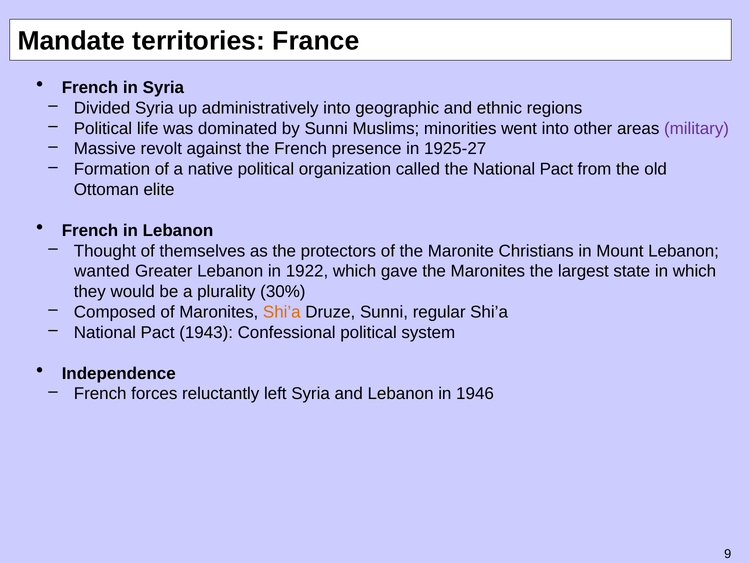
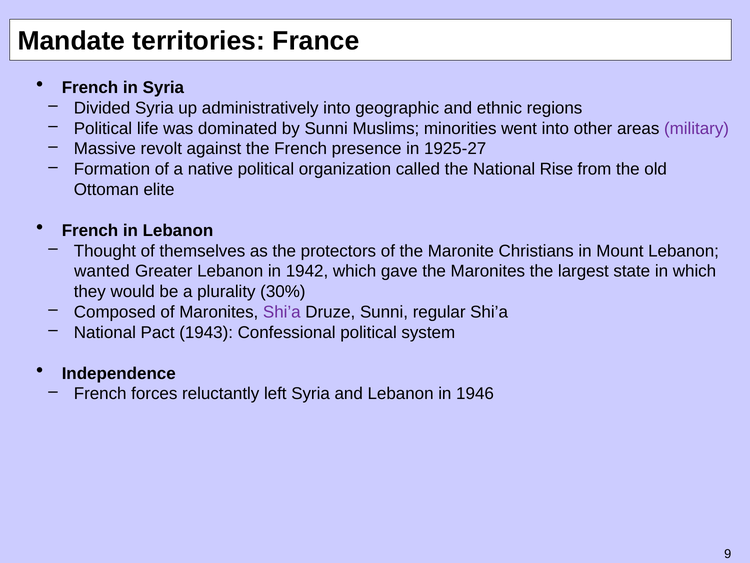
the National Pact: Pact -> Rise
1922: 1922 -> 1942
Shi’a at (282, 312) colour: orange -> purple
